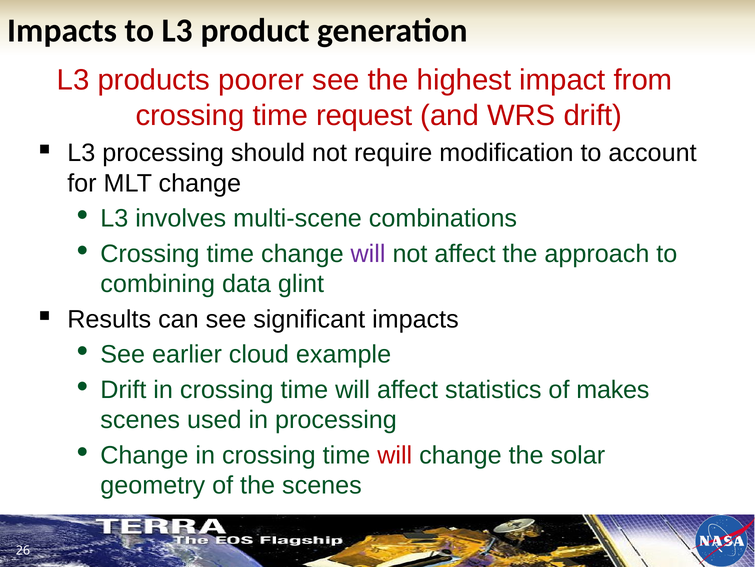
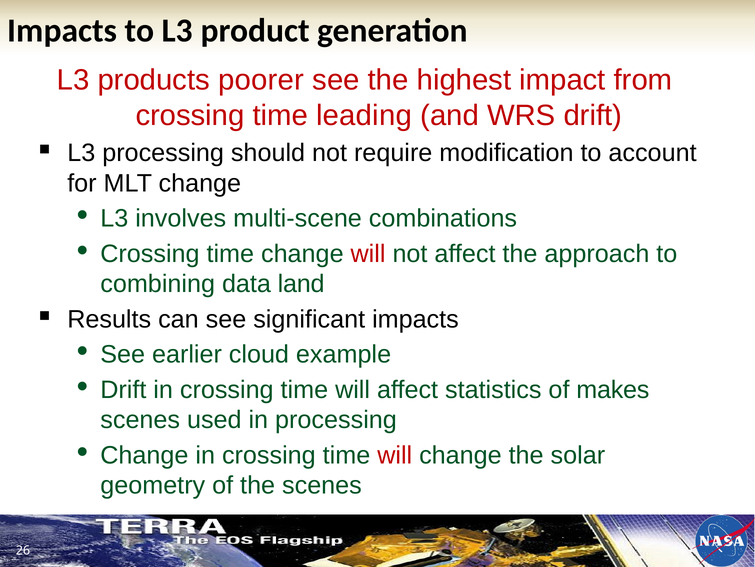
request: request -> leading
will at (368, 253) colour: purple -> red
glint: glint -> land
